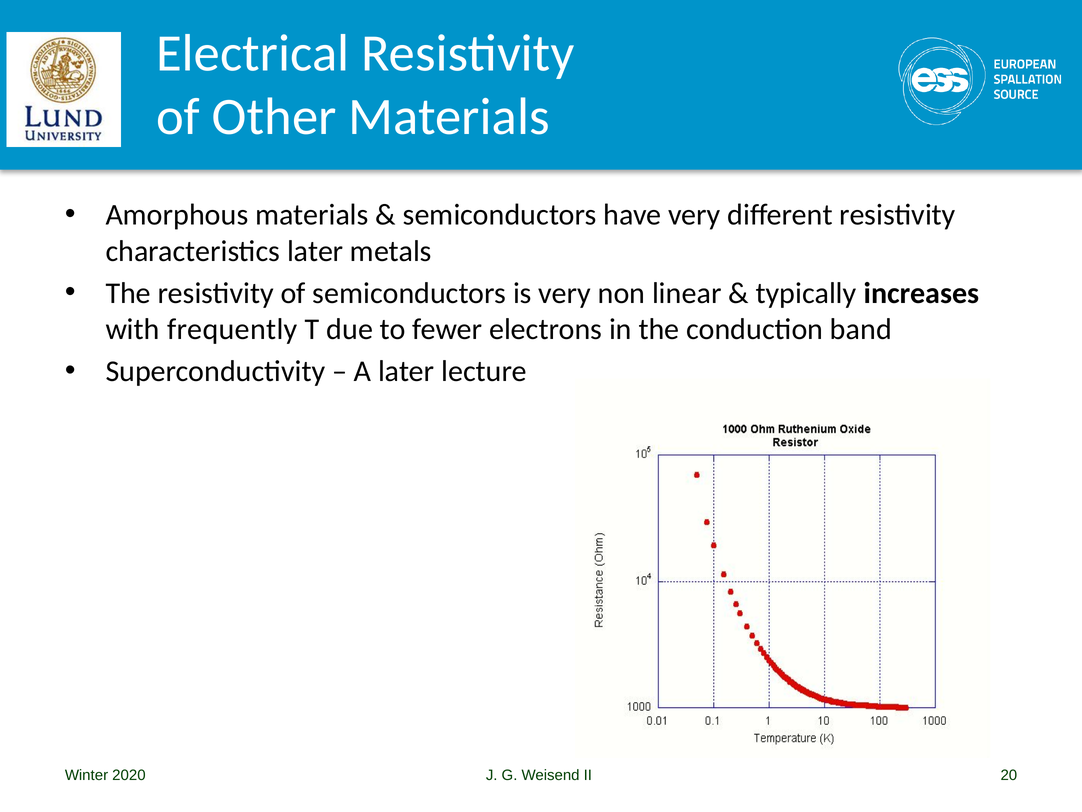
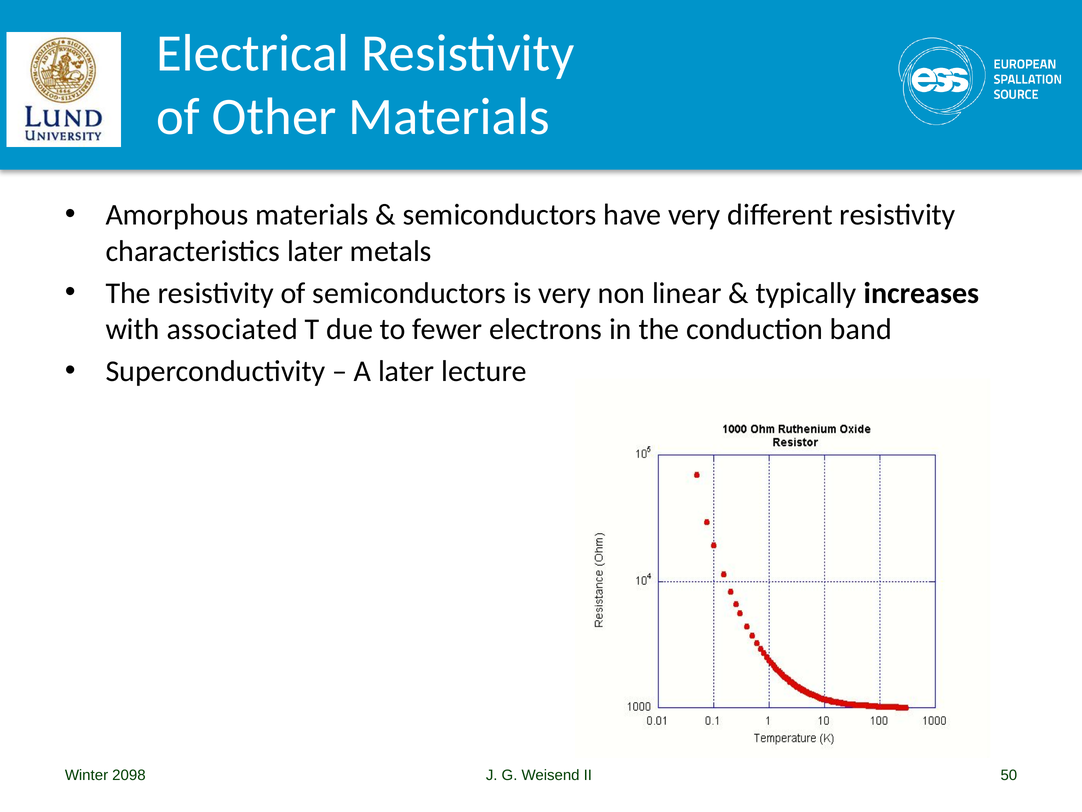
frequently: frequently -> associated
2020: 2020 -> 2098
20: 20 -> 50
